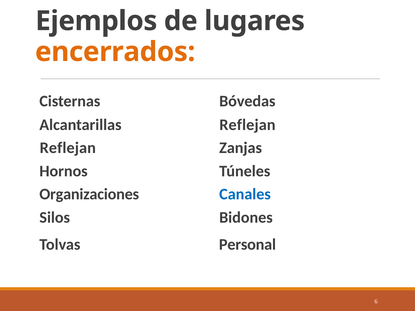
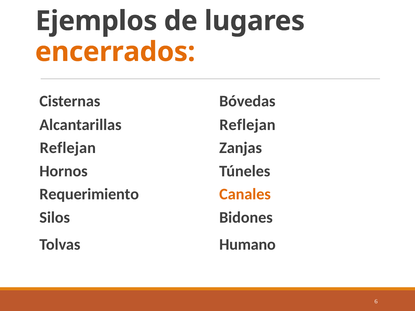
Organizaciones: Organizaciones -> Requerimiento
Canales colour: blue -> orange
Personal: Personal -> Humano
